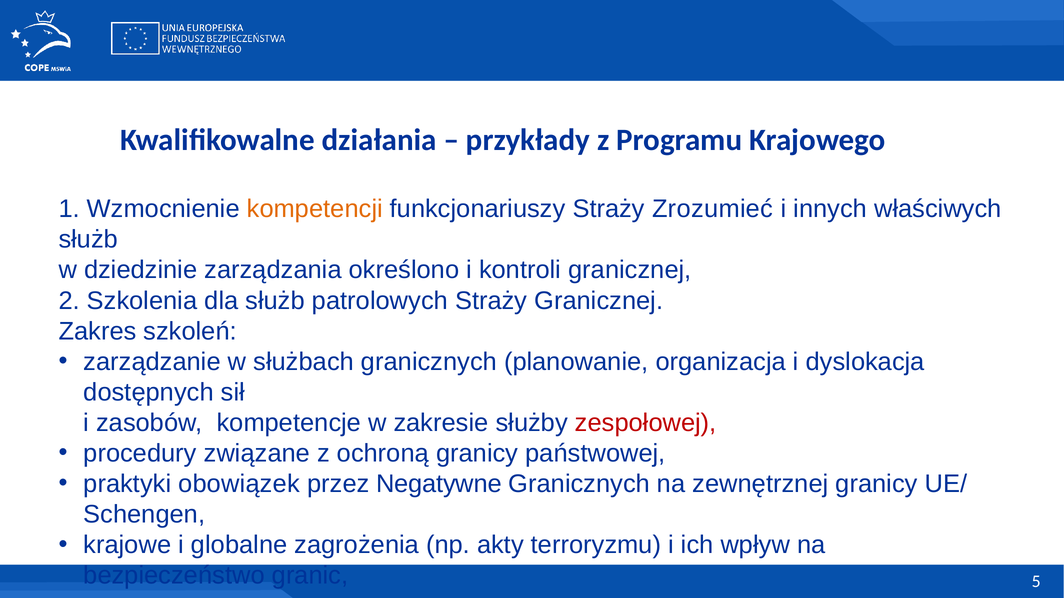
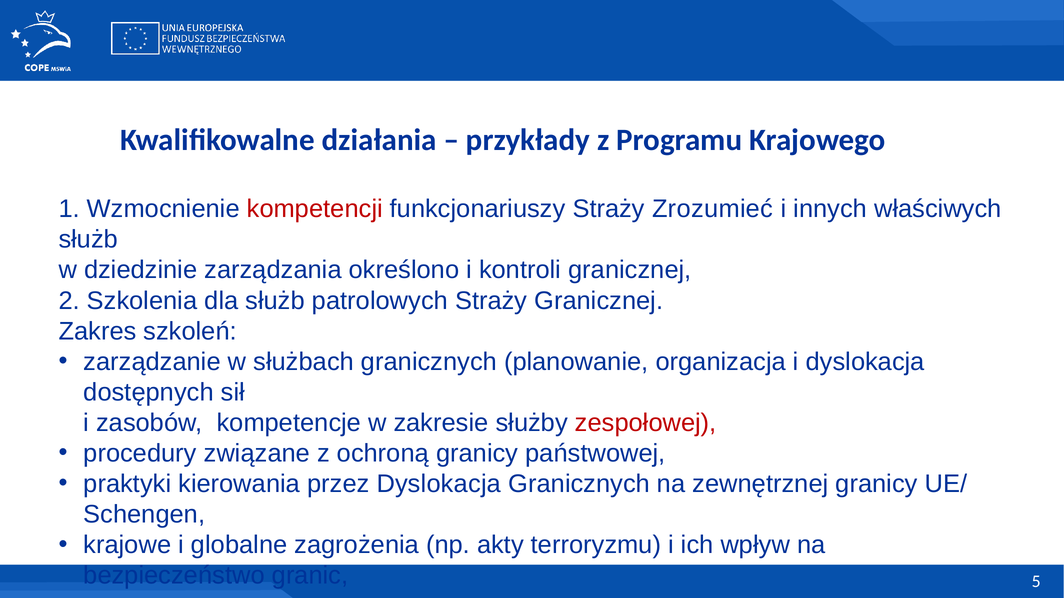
kompetencji colour: orange -> red
obowiązek: obowiązek -> kierowania
przez Negatywne: Negatywne -> Dyslokacja
